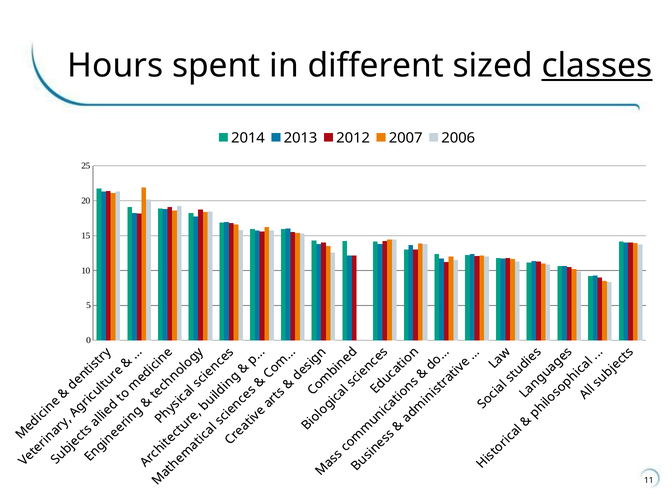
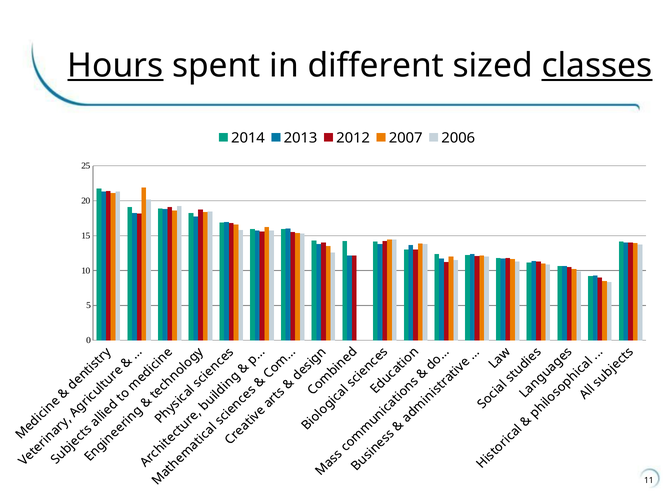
Hours underline: none -> present
